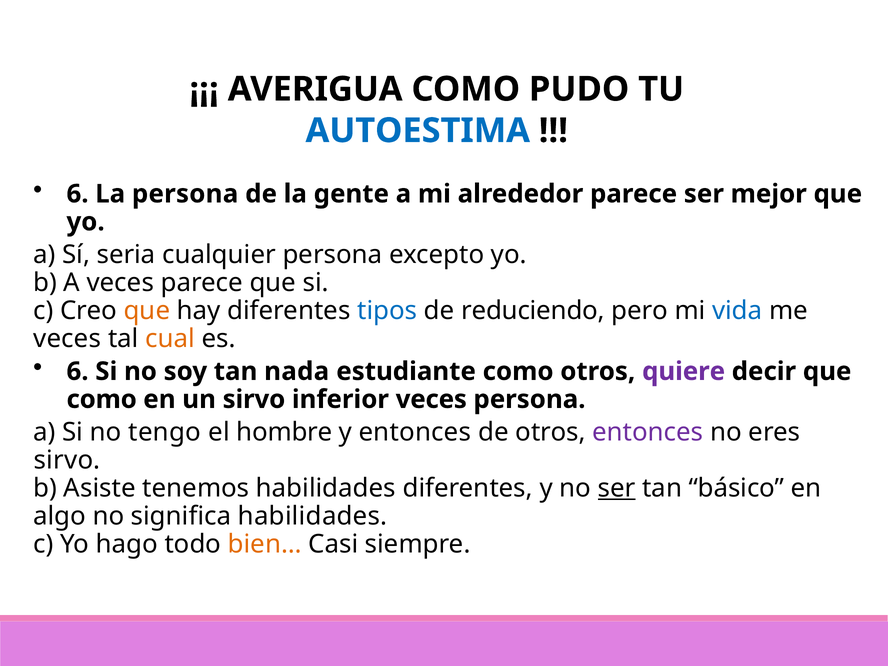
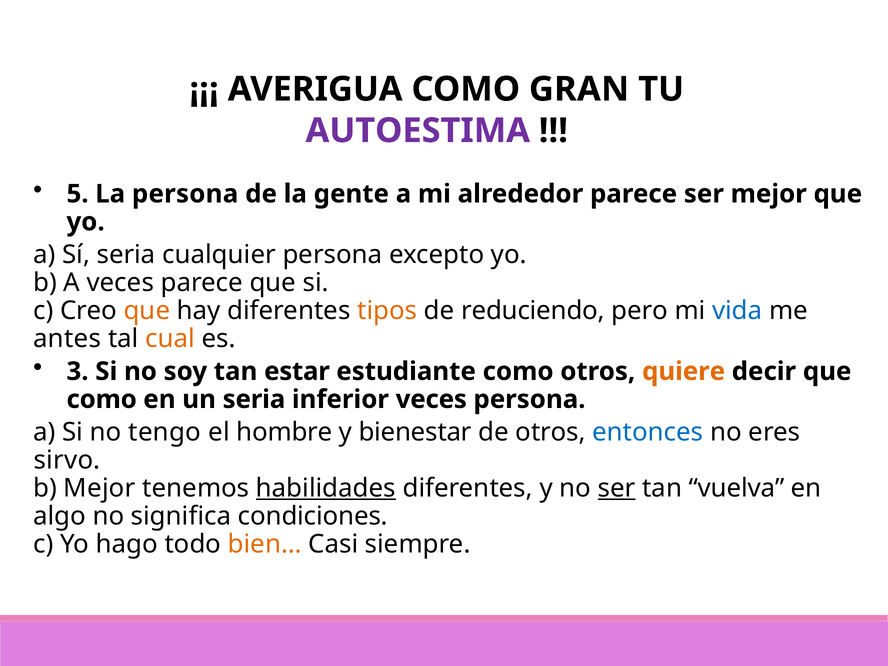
PUDO: PUDO -> GRAN
AUTOESTIMA colour: blue -> purple
6 at (78, 194): 6 -> 5
tipos colour: blue -> orange
veces at (67, 339): veces -> antes
6 at (78, 371): 6 -> 3
nada: nada -> estar
quiere colour: purple -> orange
un sirvo: sirvo -> seria
y entonces: entonces -> bienestar
entonces at (648, 432) colour: purple -> blue
b Asiste: Asiste -> Mejor
habilidades at (326, 488) underline: none -> present
básico: básico -> vuelva
significa habilidades: habilidades -> condiciones
